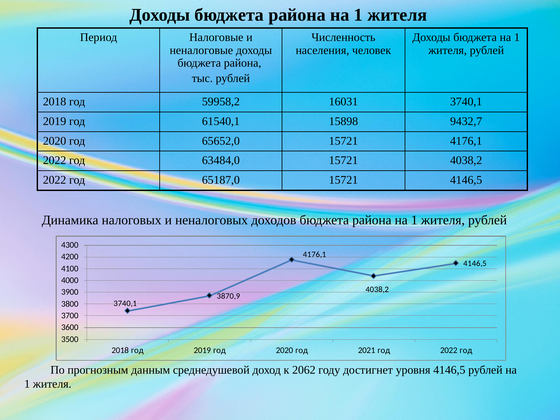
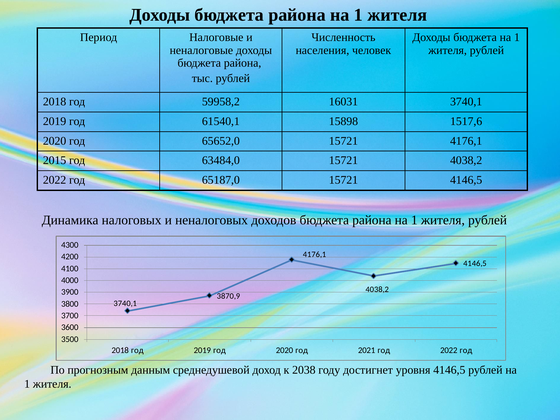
9432,7: 9432,7 -> 1517,6
2022 at (55, 160): 2022 -> 2015
2062: 2062 -> 2038
